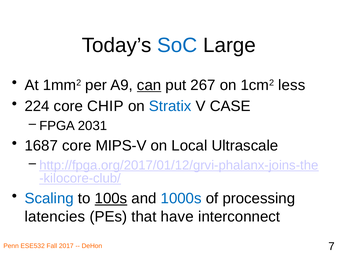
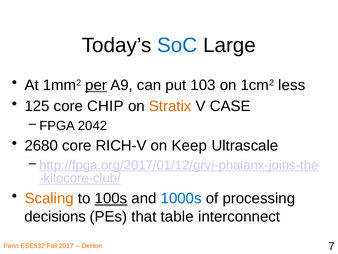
per underline: none -> present
can underline: present -> none
267: 267 -> 103
224: 224 -> 125
Stratix colour: blue -> orange
2031: 2031 -> 2042
1687: 1687 -> 2680
MIPS-V: MIPS-V -> RICH-V
Local: Local -> Keep
Scaling colour: blue -> orange
latencies: latencies -> decisions
have: have -> table
